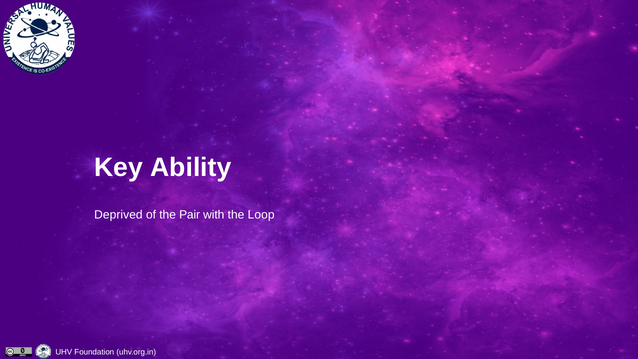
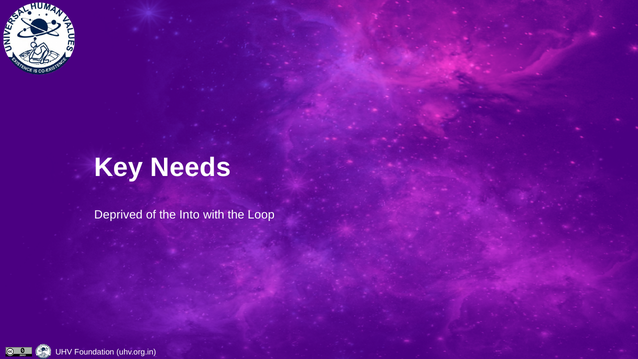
Ability: Ability -> Needs
Pair: Pair -> Into
